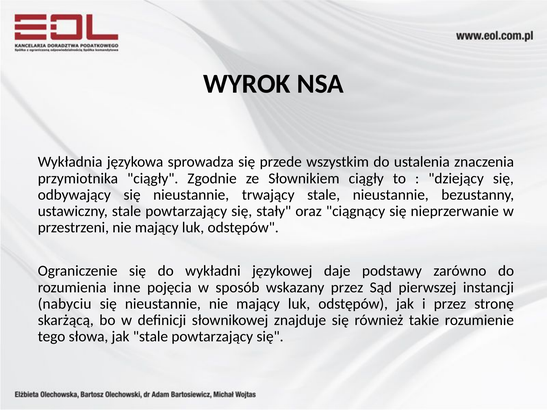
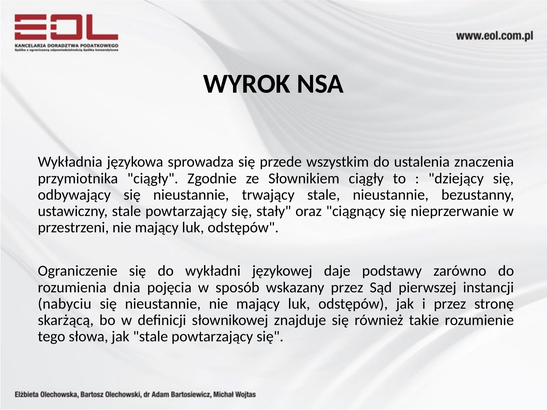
inne: inne -> dnia
